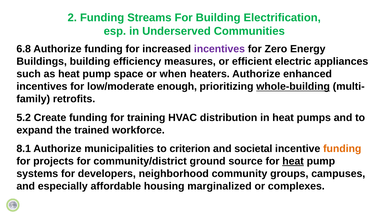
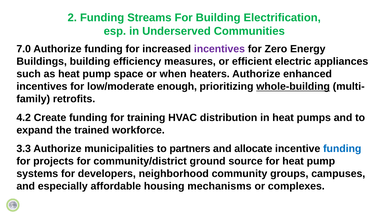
6.8: 6.8 -> 7.0
5.2: 5.2 -> 4.2
8.1: 8.1 -> 3.3
criterion: criterion -> partners
societal: societal -> allocate
funding at (342, 148) colour: orange -> blue
heat at (293, 161) underline: present -> none
marginalized: marginalized -> mechanisms
